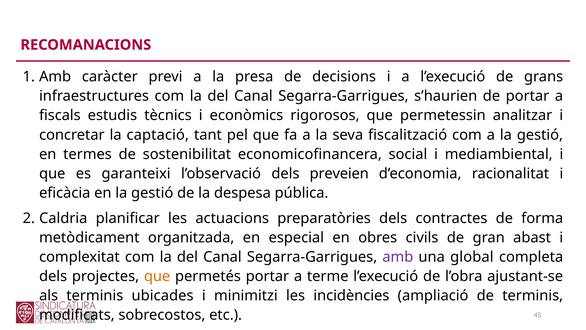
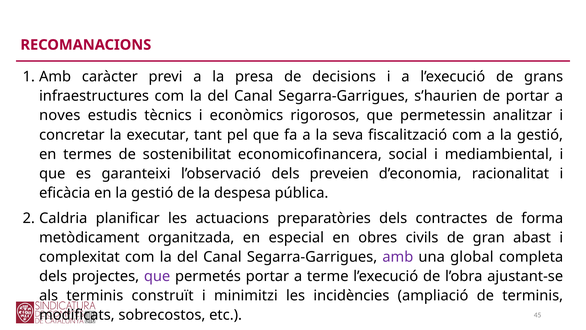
fiscals: fiscals -> noves
captació: captació -> executar
que at (157, 276) colour: orange -> purple
ubicades: ubicades -> construït
